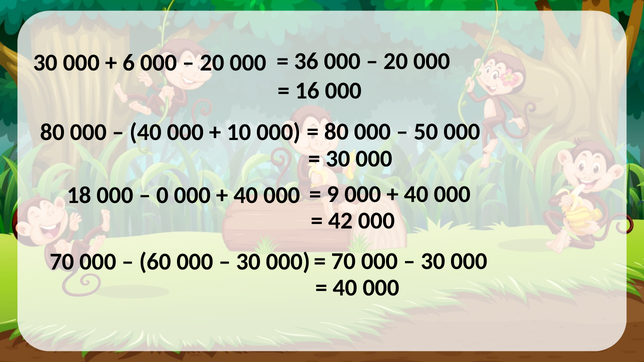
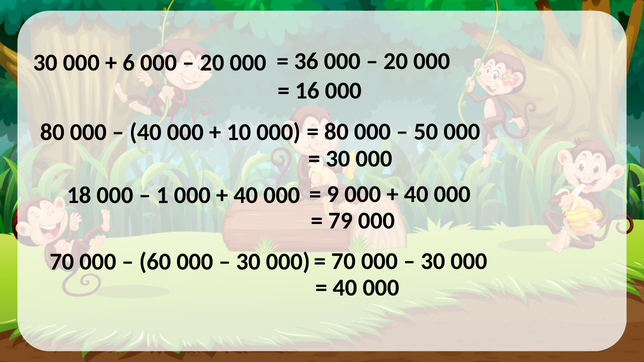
0: 0 -> 1
42: 42 -> 79
